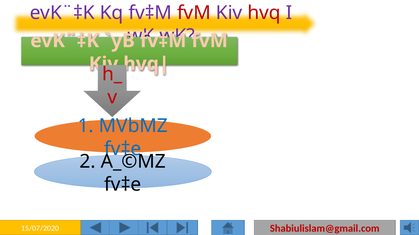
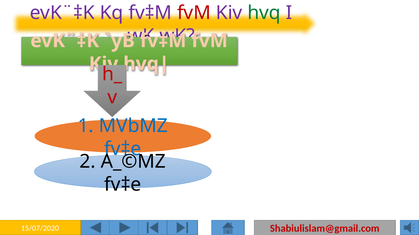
hvq colour: red -> green
